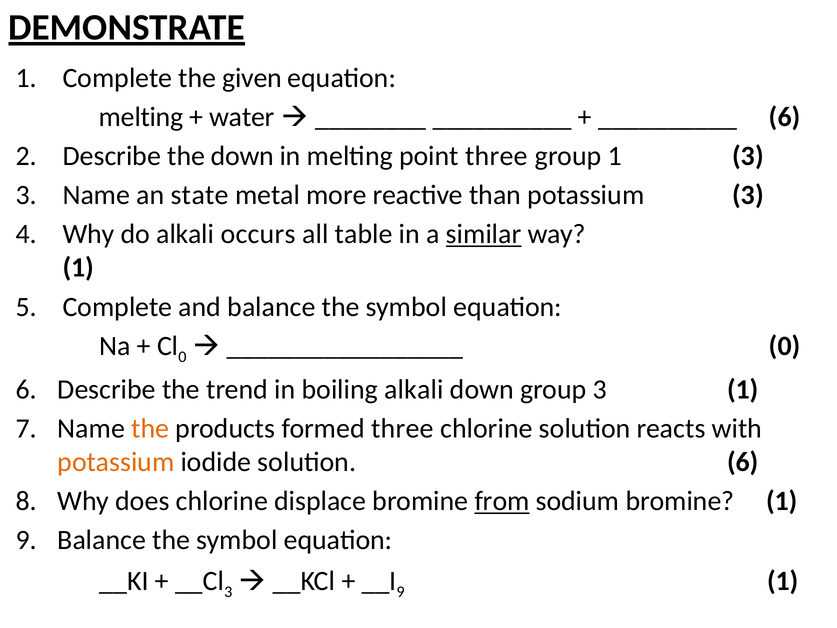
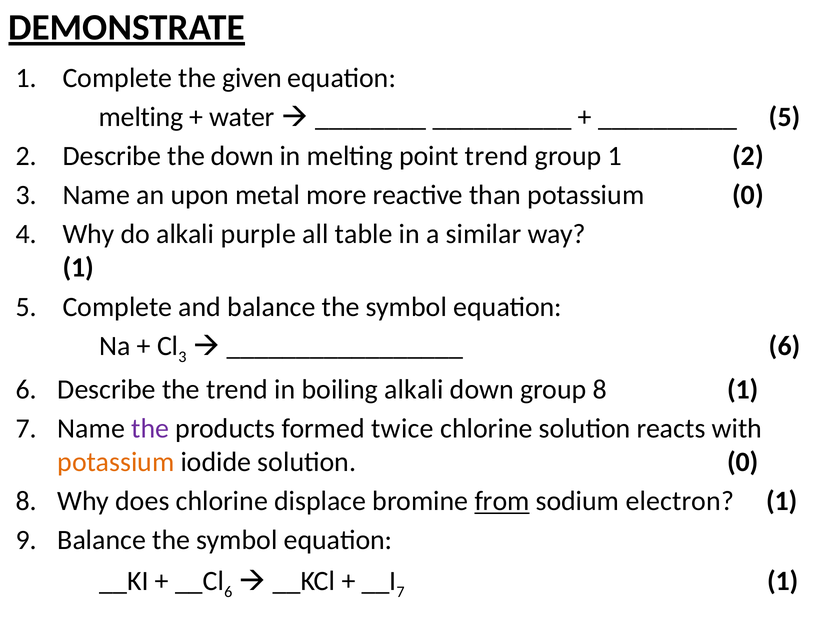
6 at (785, 117): 6 -> 5
point three: three -> trend
1 3: 3 -> 2
state: state -> upon
potassium 3: 3 -> 0
occurs: occurs -> purple
similar underline: present -> none
0 at (182, 357): 0 -> 3
0 at (785, 346): 0 -> 6
group 3: 3 -> 8
the at (150, 428) colour: orange -> purple
formed three: three -> twice
solution 6: 6 -> 0
sodium bromine: bromine -> electron
3 at (228, 592): 3 -> 6
9 at (401, 592): 9 -> 7
